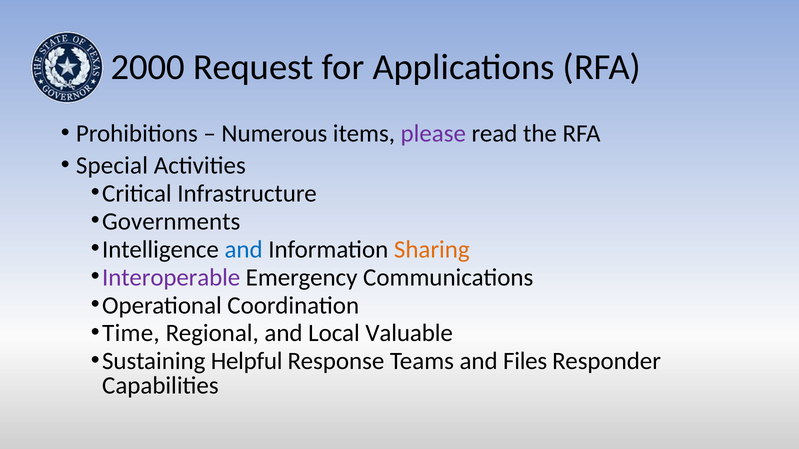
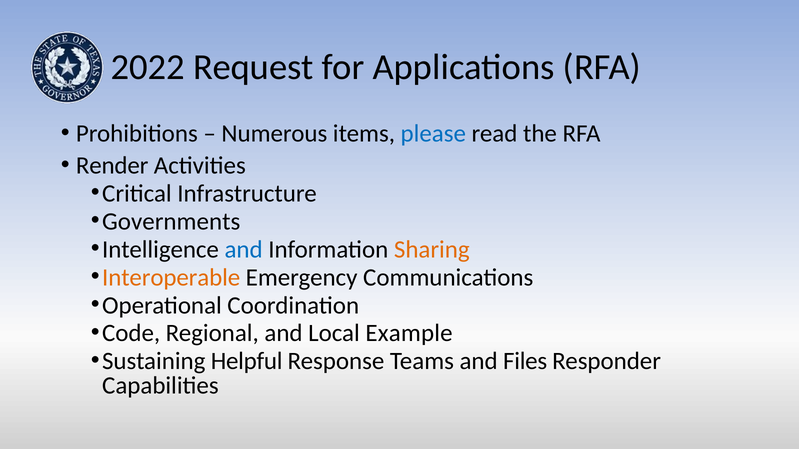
2000: 2000 -> 2022
please colour: purple -> blue
Special: Special -> Render
Interoperable colour: purple -> orange
Time: Time -> Code
Valuable: Valuable -> Example
